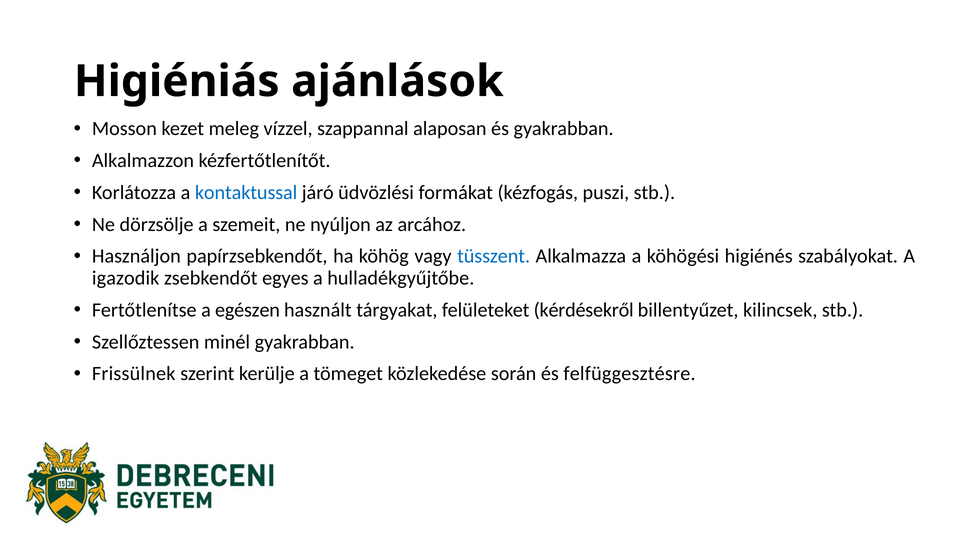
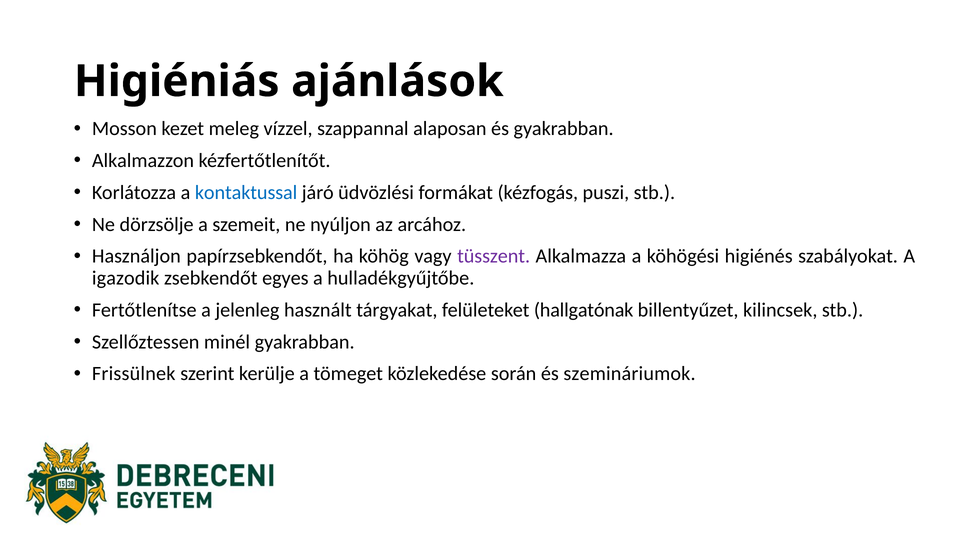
tüsszent colour: blue -> purple
egészen: egészen -> jelenleg
kérdésekről: kérdésekről -> hallgatónak
felfüggesztésre: felfüggesztésre -> szemináriumok
